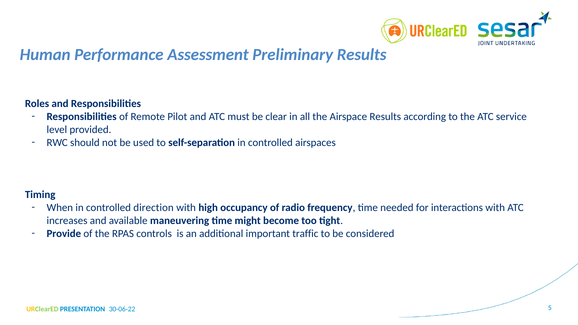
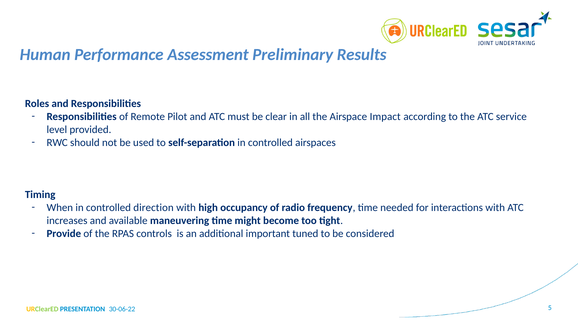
Airspace Results: Results -> Impact
traffic: traffic -> tuned
